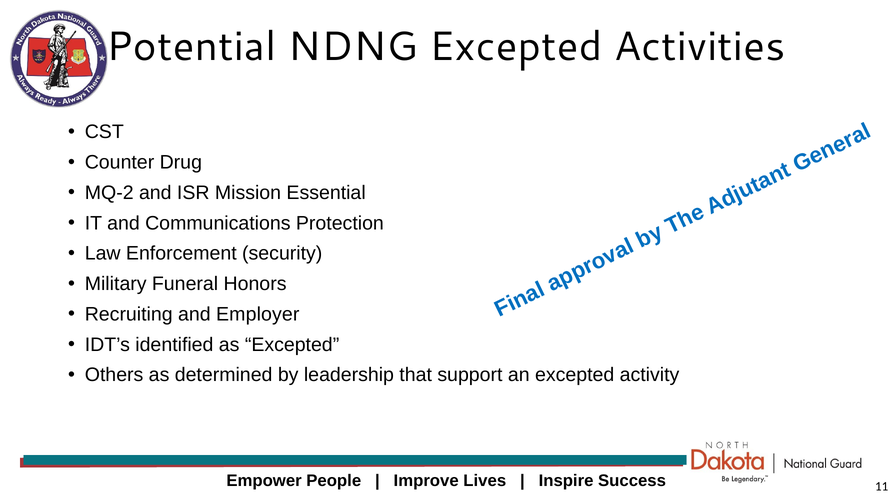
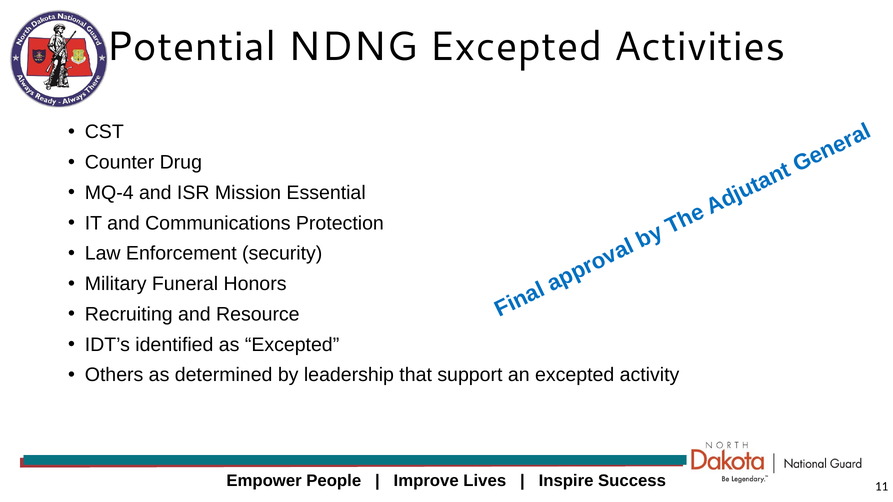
MQ-2: MQ-2 -> MQ-4
Employer: Employer -> Resource
